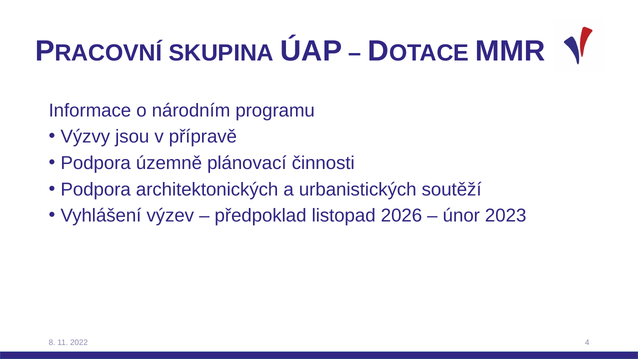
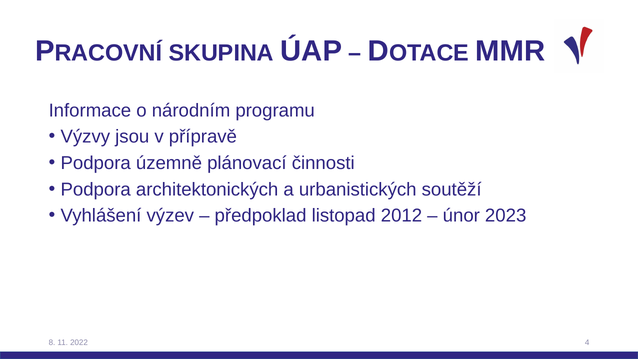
2026: 2026 -> 2012
